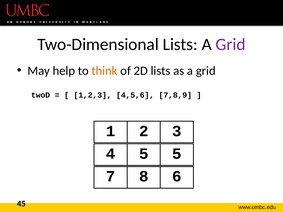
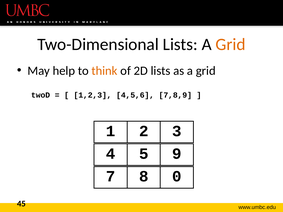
Grid at (231, 44) colour: purple -> orange
5 5: 5 -> 9
6: 6 -> 0
